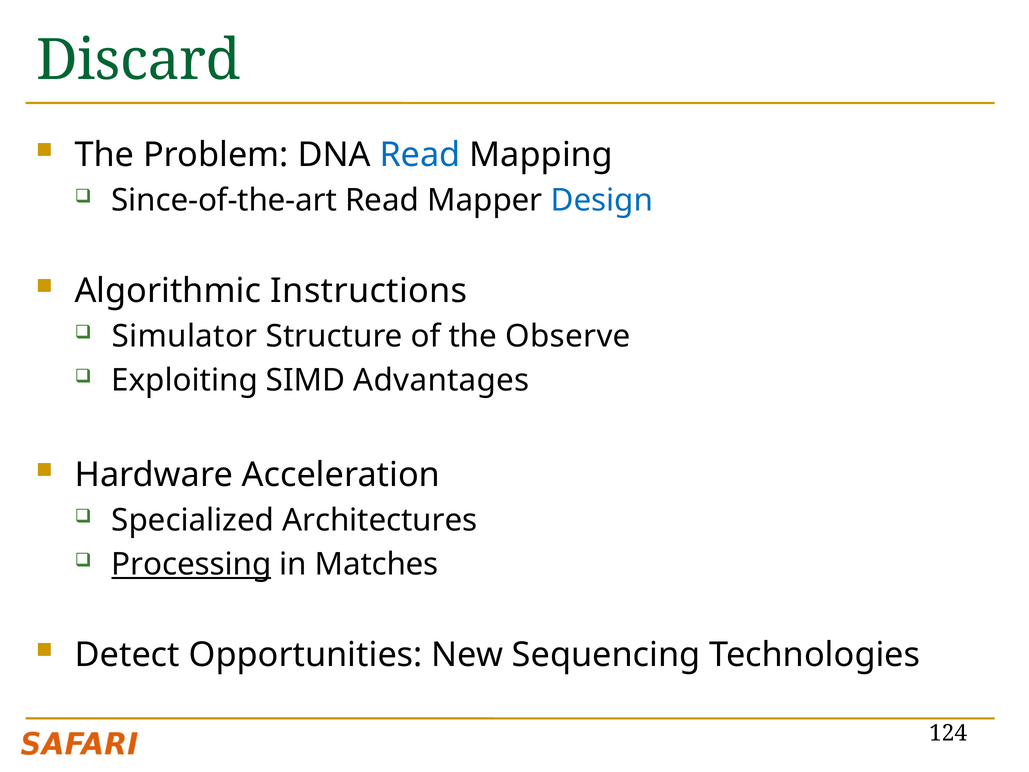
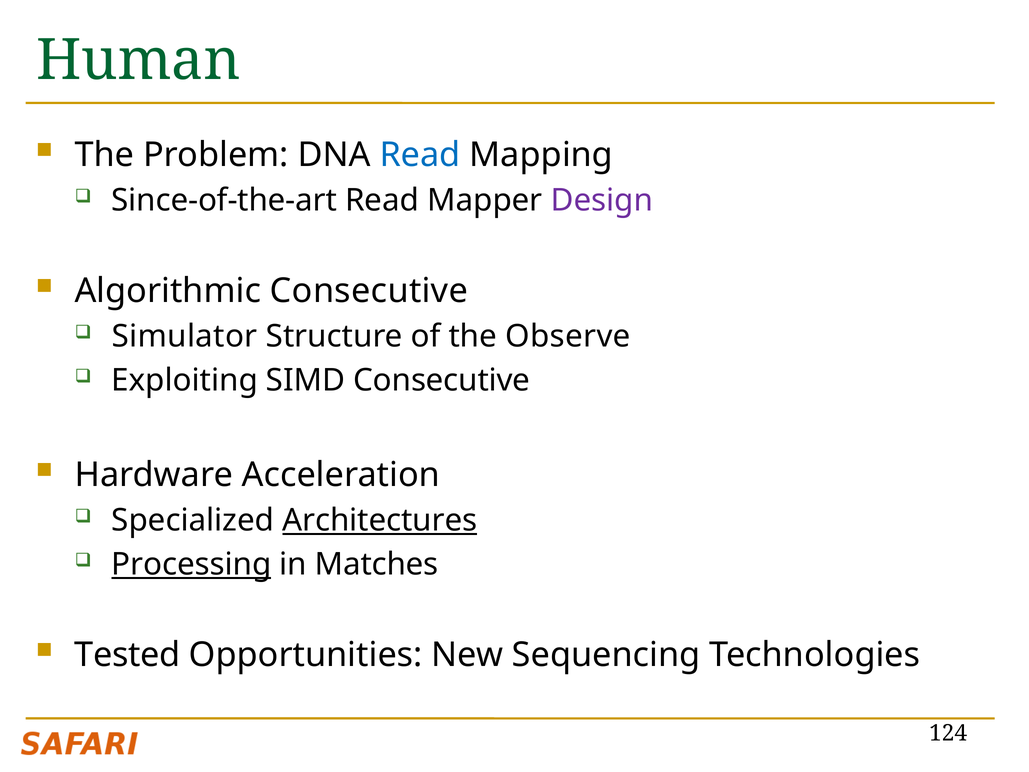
Discard: Discard -> Human
Design colour: blue -> purple
Algorithmic Instructions: Instructions -> Consecutive
SIMD Advantages: Advantages -> Consecutive
Architectures underline: none -> present
Detect: Detect -> Tested
